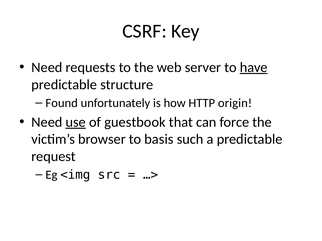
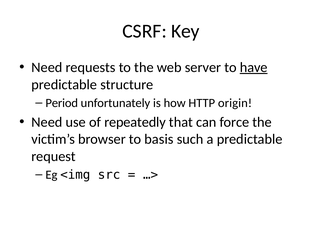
Found: Found -> Period
use underline: present -> none
guestbook: guestbook -> repeatedly
